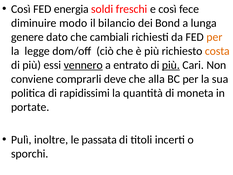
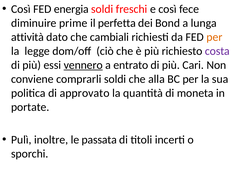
modo: modo -> prime
bilancio: bilancio -> perfetta
genere: genere -> attività
costa colour: orange -> purple
più at (171, 65) underline: present -> none
comprarli deve: deve -> soldi
rapidissimi: rapidissimi -> approvato
